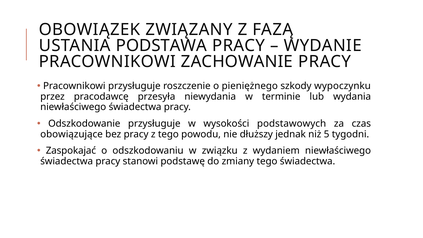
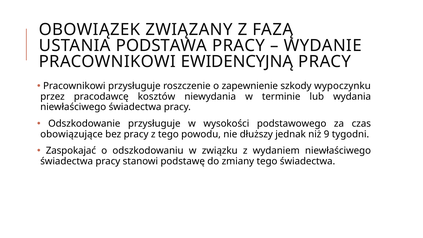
ZACHOWANIE: ZACHOWANIE -> EWIDENCYJNĄ
pieniężnego: pieniężnego -> zapewnienie
przesyła: przesyła -> kosztów
podstawowych: podstawowych -> podstawowego
5: 5 -> 9
